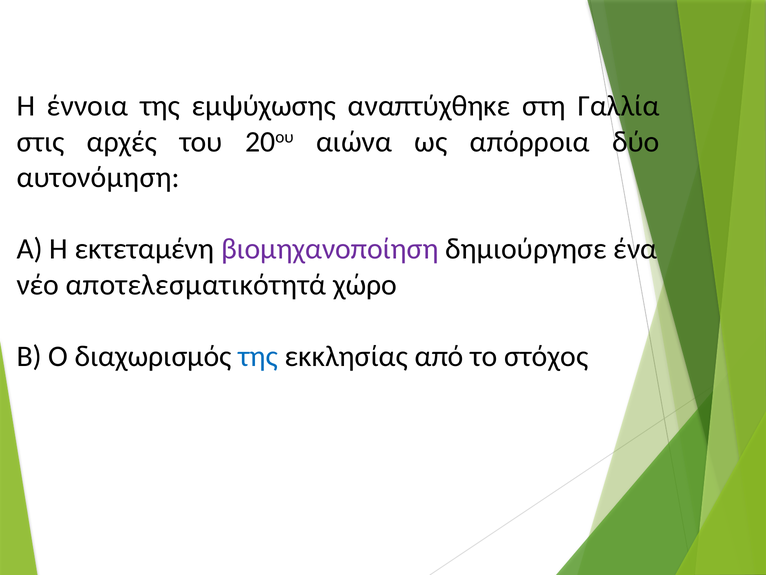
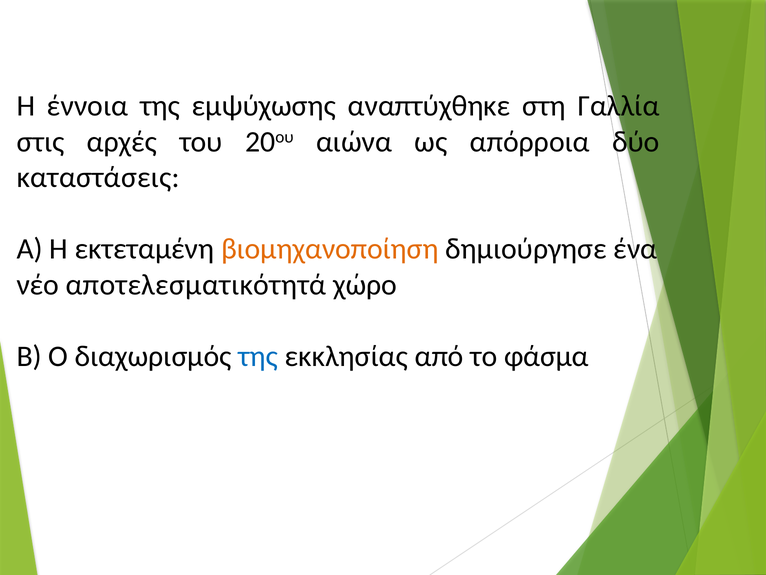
αυτονόμηση: αυτονόμηση -> καταστάσεις
βιομηχανοποίηση colour: purple -> orange
στόχος: στόχος -> φάσμα
